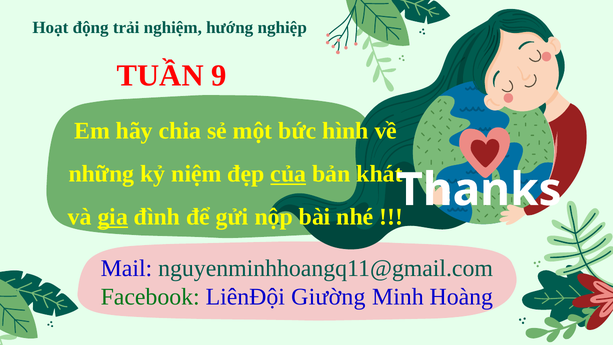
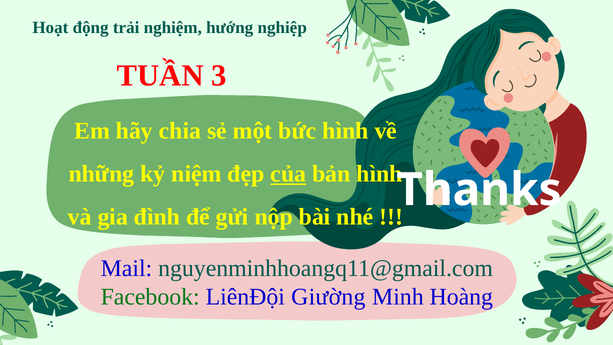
9: 9 -> 3
bản khát: khát -> hình
gia underline: present -> none
